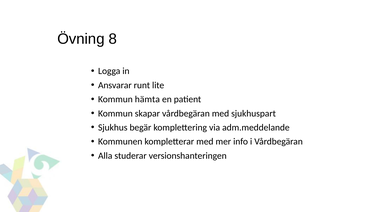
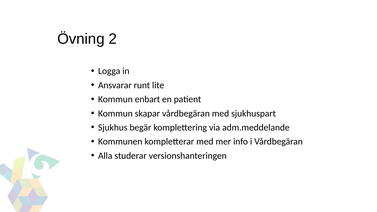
8: 8 -> 2
hämta: hämta -> enbart
